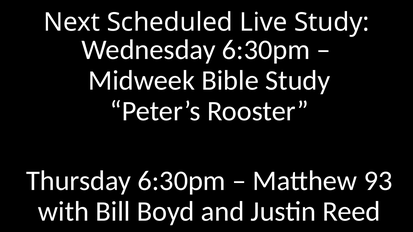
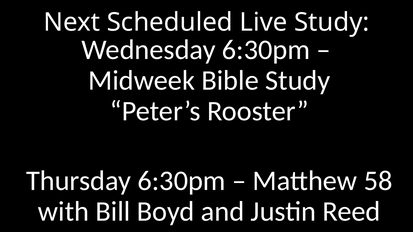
93: 93 -> 58
